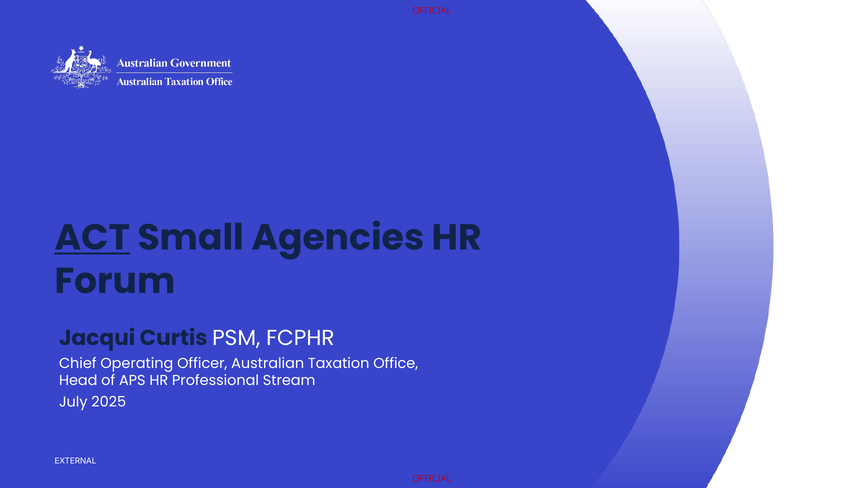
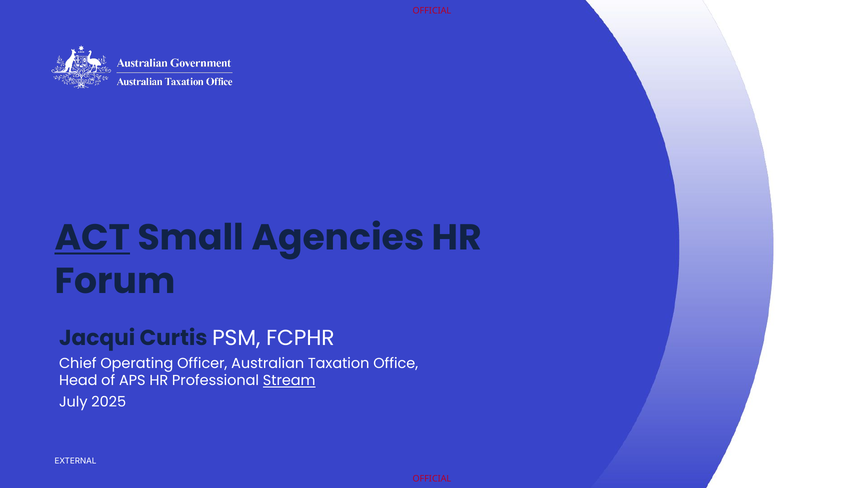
Stream underline: none -> present
